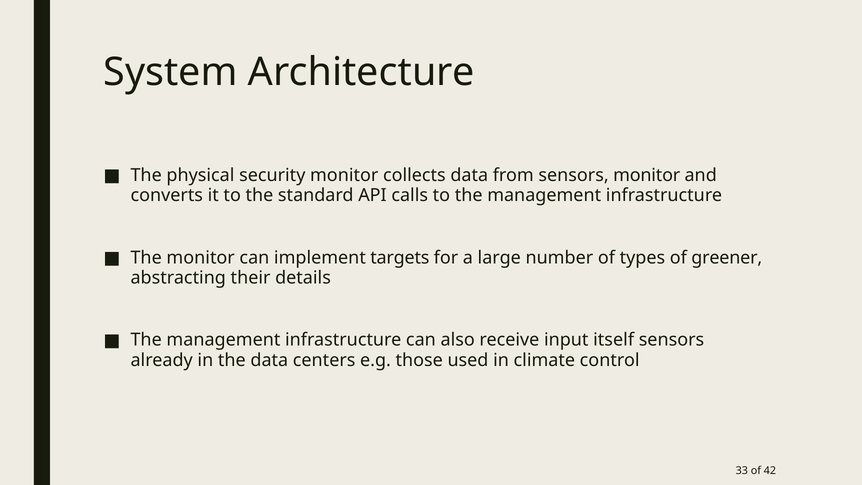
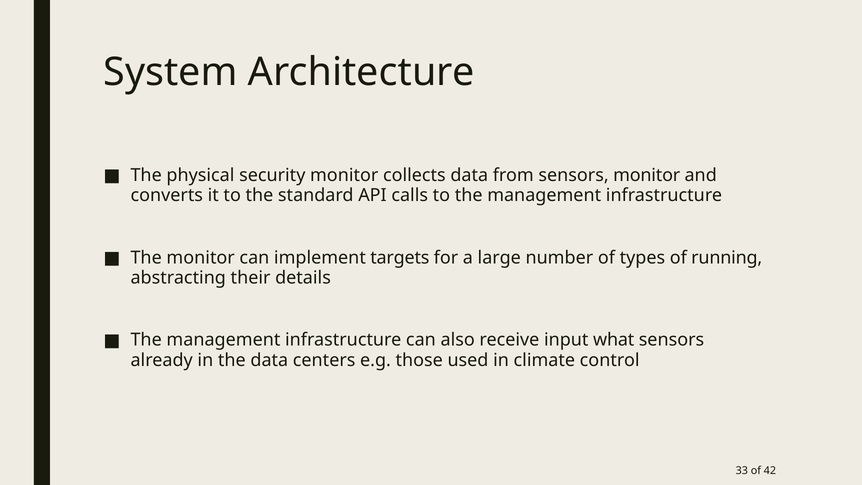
greener: greener -> running
itself: itself -> what
